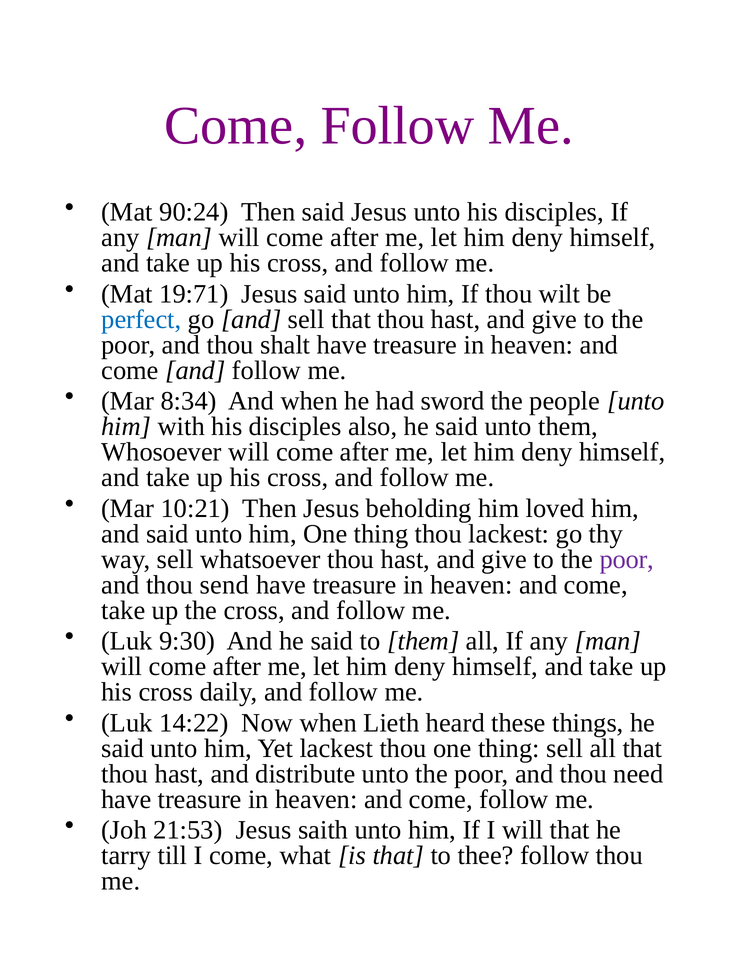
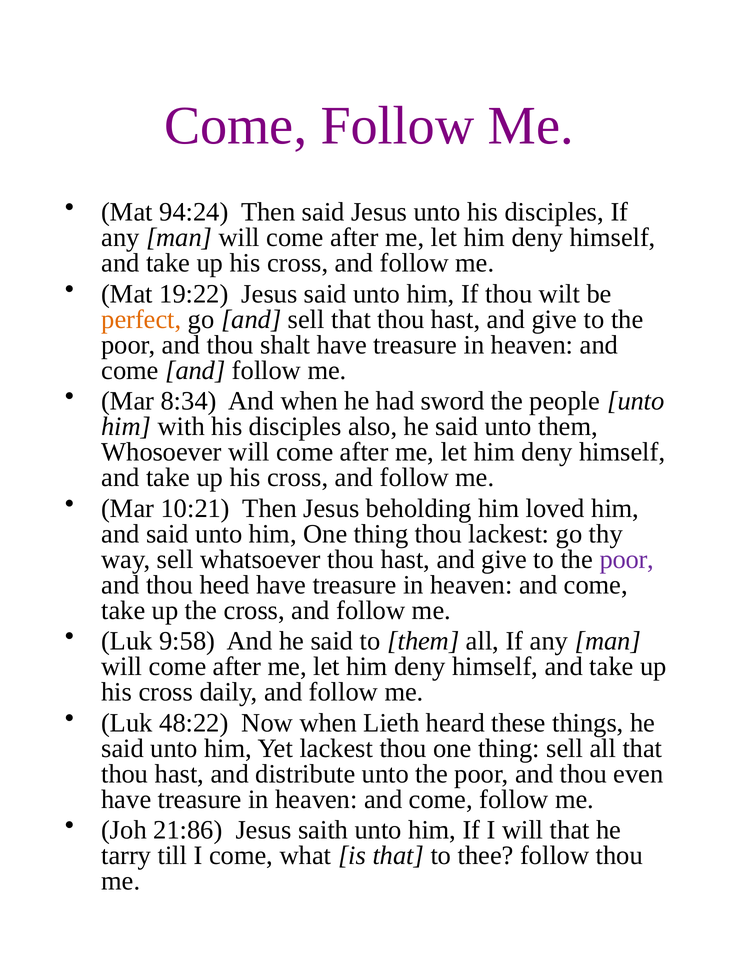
90:24: 90:24 -> 94:24
19:71: 19:71 -> 19:22
perfect colour: blue -> orange
send: send -> heed
9:30: 9:30 -> 9:58
14:22: 14:22 -> 48:22
need: need -> even
21:53: 21:53 -> 21:86
